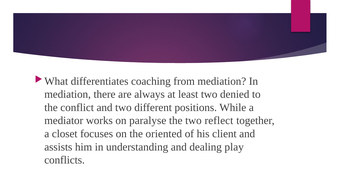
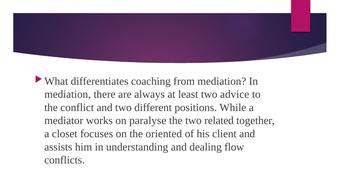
denied: denied -> advice
reflect: reflect -> related
play: play -> flow
